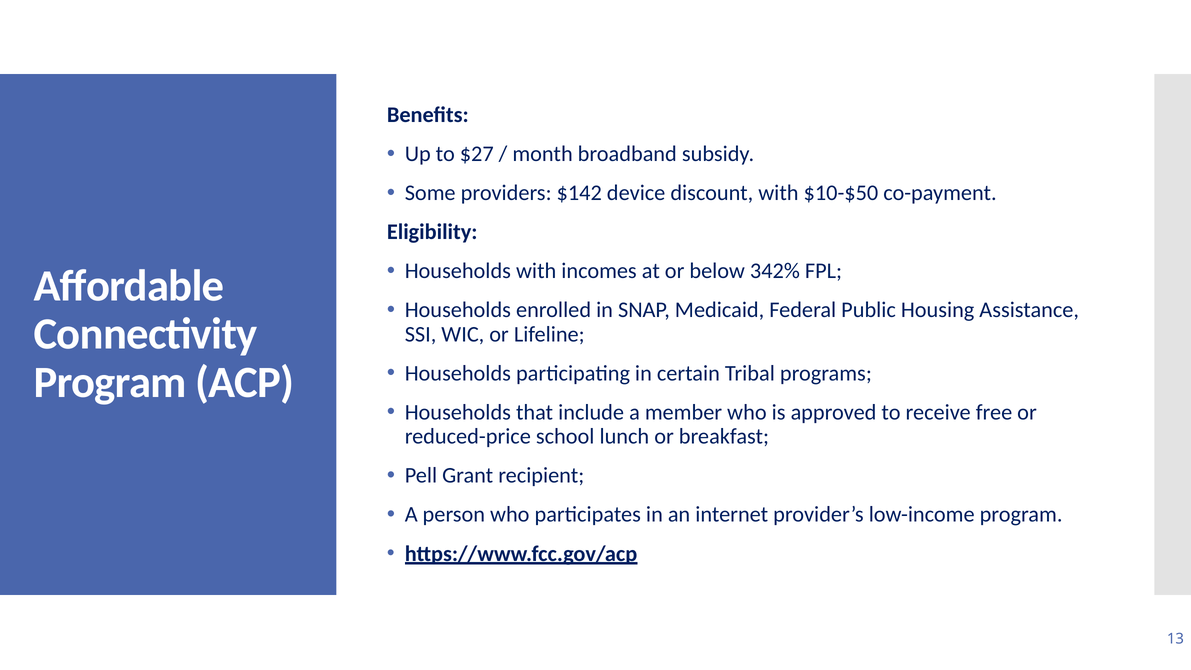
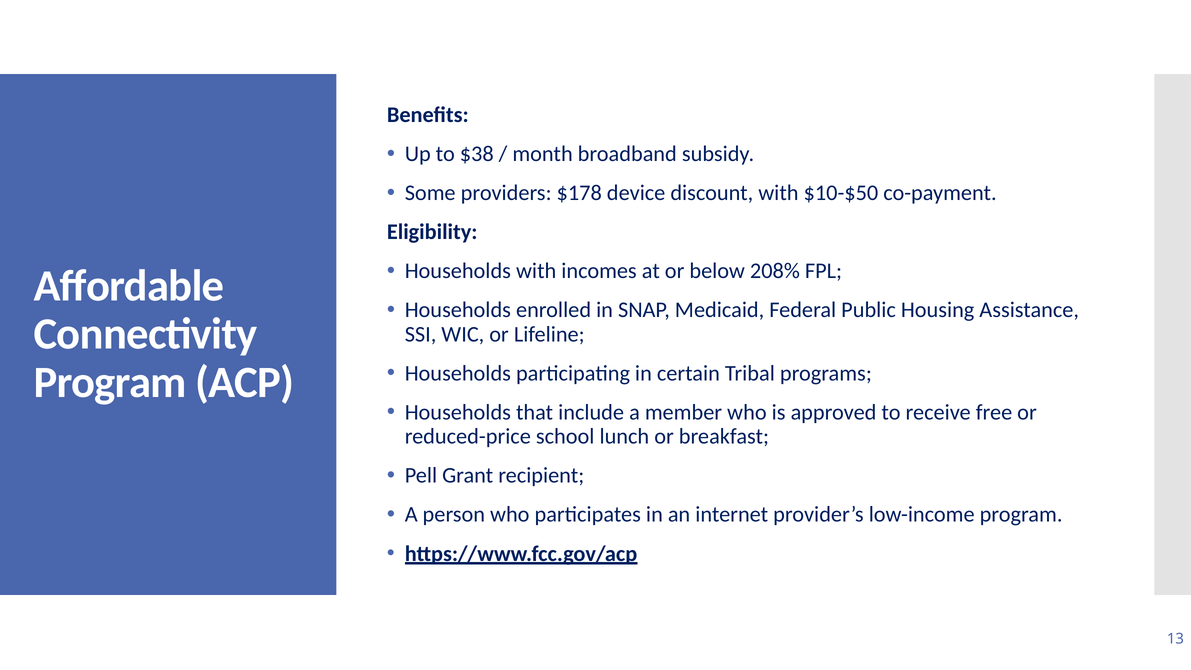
$27: $27 -> $38
$142: $142 -> $178
342%: 342% -> 208%
